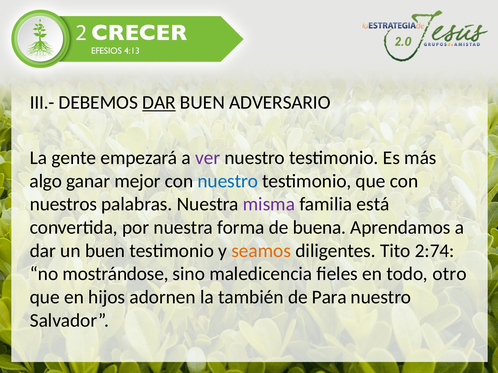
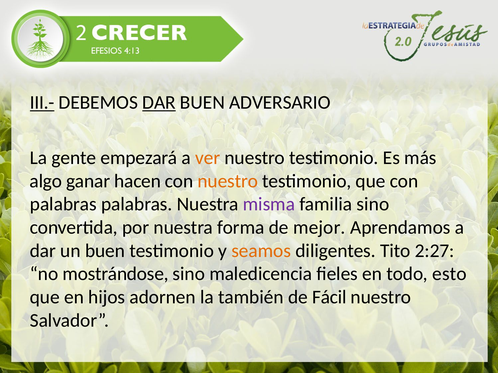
III.- underline: none -> present
ver colour: purple -> orange
mejor: mejor -> hacen
nuestro at (228, 181) colour: blue -> orange
nuestros at (63, 204): nuestros -> palabras
familia está: está -> sino
buena: buena -> mejor
2:74: 2:74 -> 2:27
otro: otro -> esto
Para: Para -> Fácil
